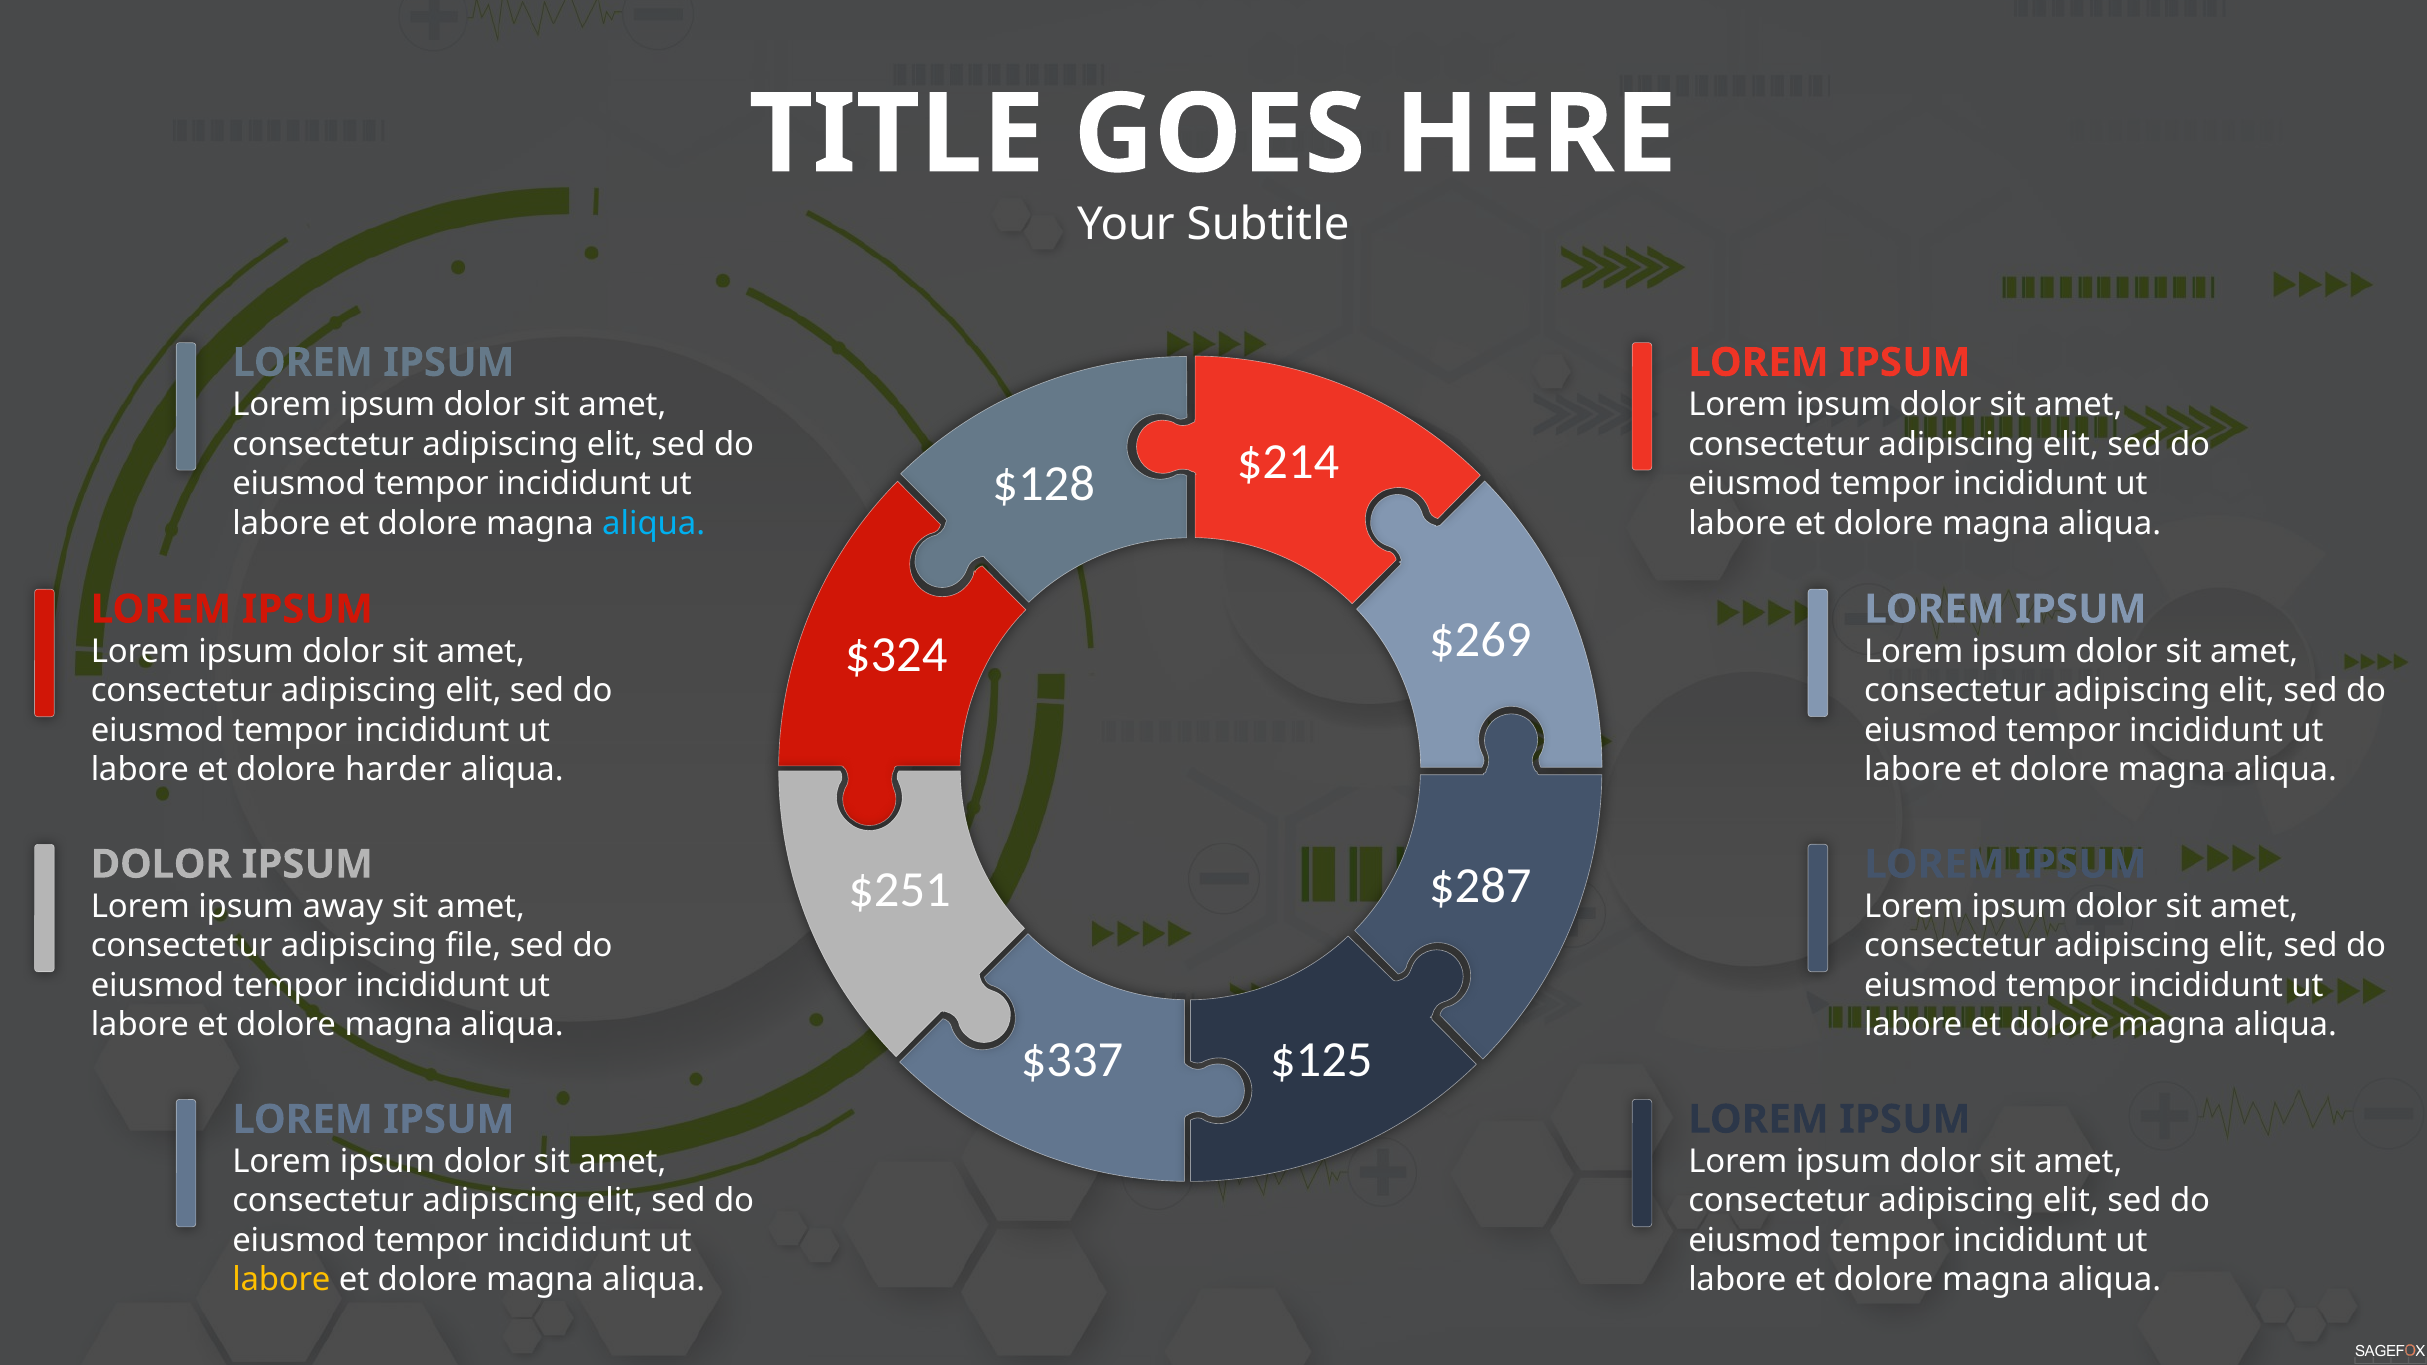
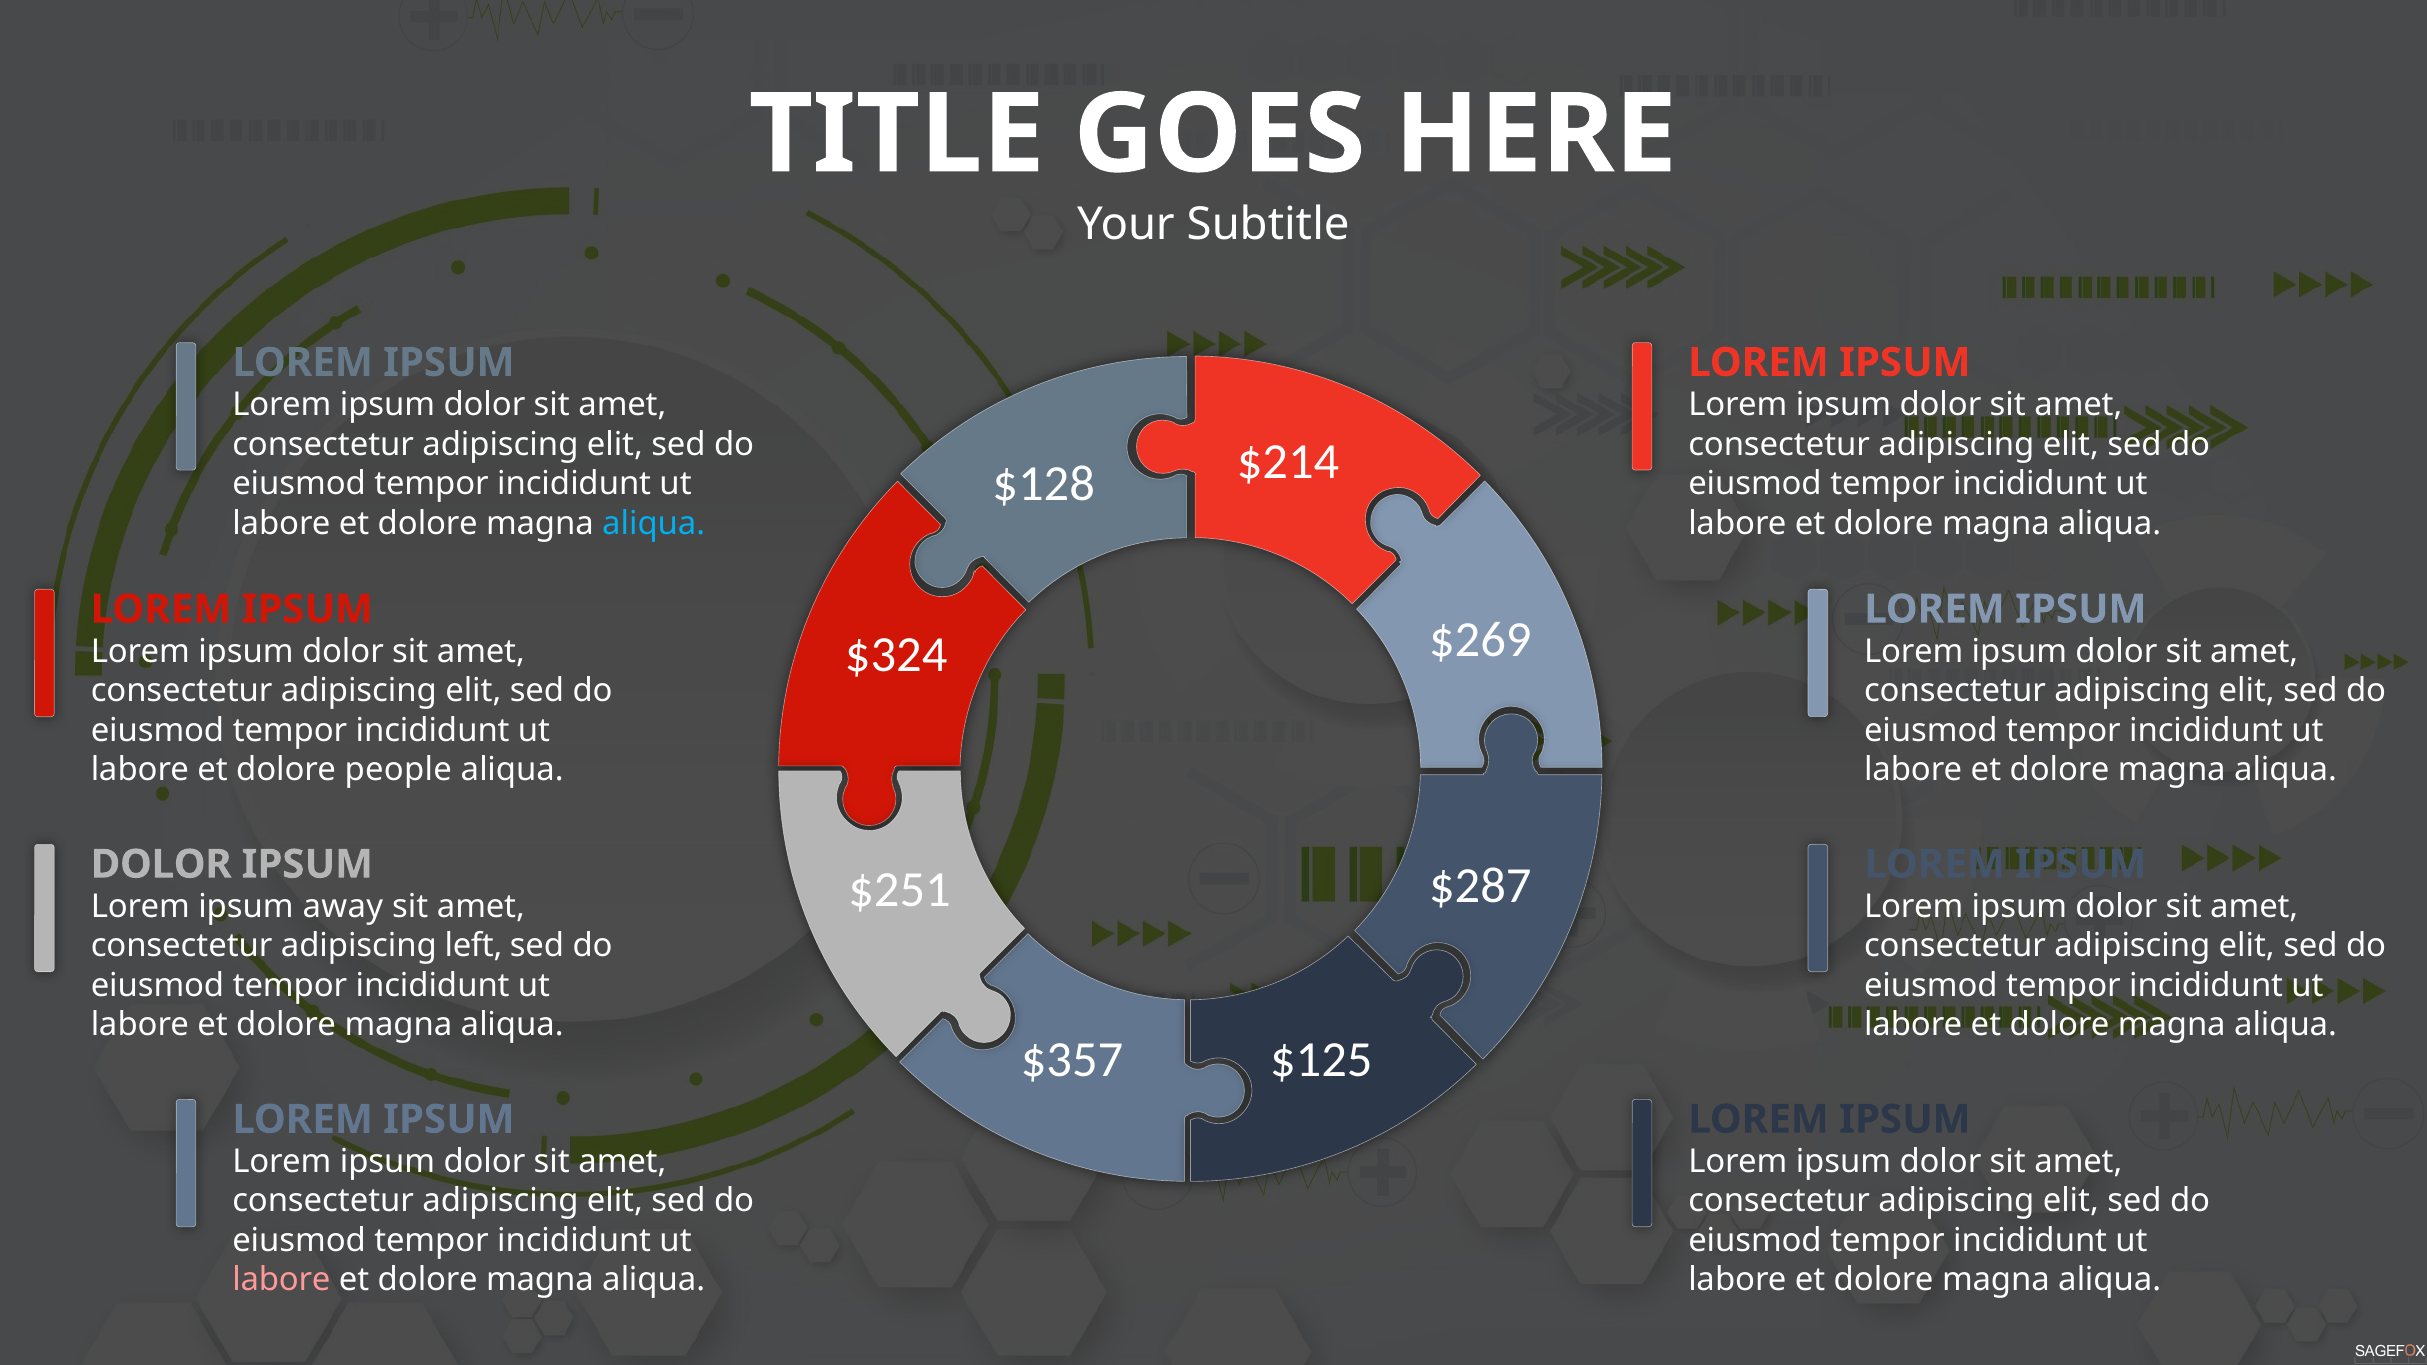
harder: harder -> people
file: file -> left
$337: $337 -> $357
labore at (281, 1280) colour: yellow -> pink
